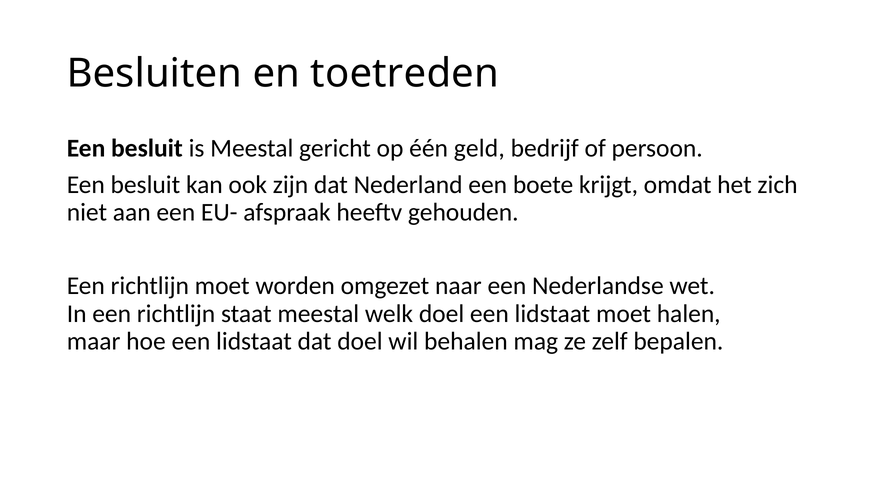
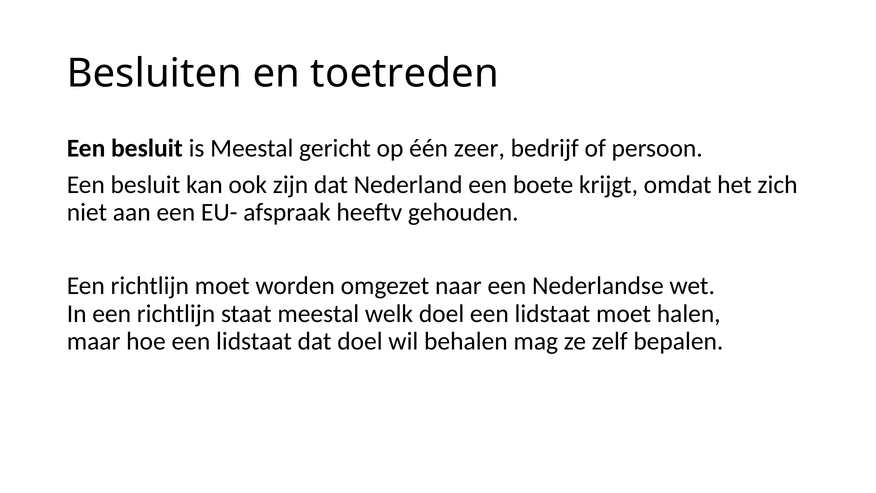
geld: geld -> zeer
